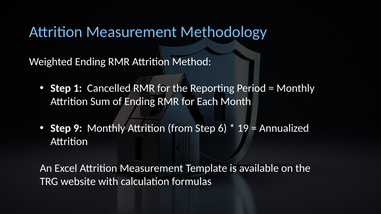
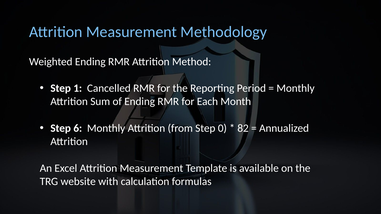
9: 9 -> 6
6: 6 -> 0
19: 19 -> 82
